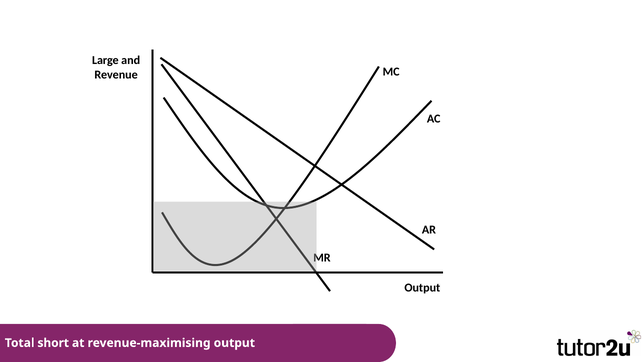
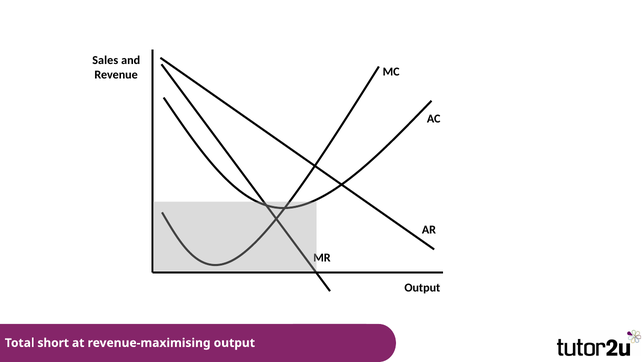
Large: Large -> Sales
